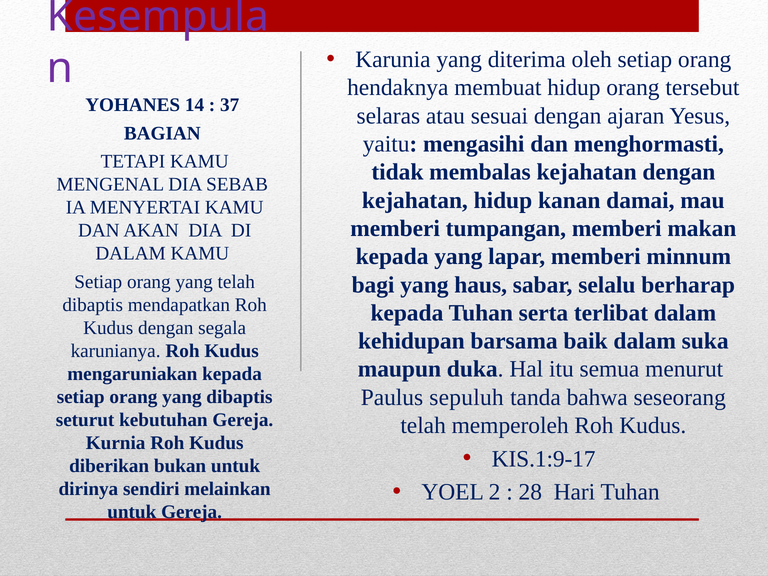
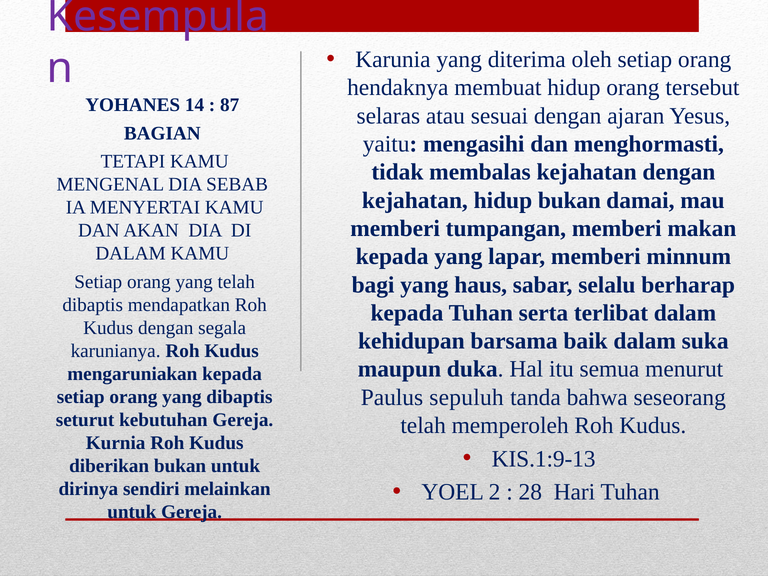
37: 37 -> 87
hidup kanan: kanan -> bukan
KIS.1:9-17: KIS.1:9-17 -> KIS.1:9-13
